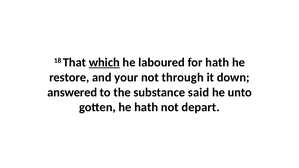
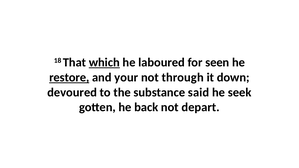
for hath: hath -> seen
restore underline: none -> present
answered: answered -> devoured
unto: unto -> seek
he hath: hath -> back
